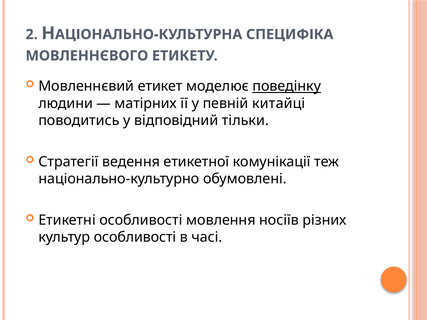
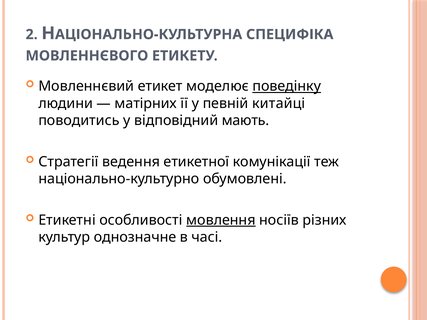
тільки: тільки -> мають
мовлення underline: none -> present
культур особливості: особливості -> однозначне
